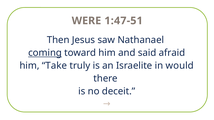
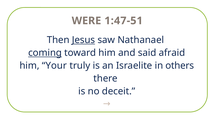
Jesus underline: none -> present
Take: Take -> Your
would: would -> others
